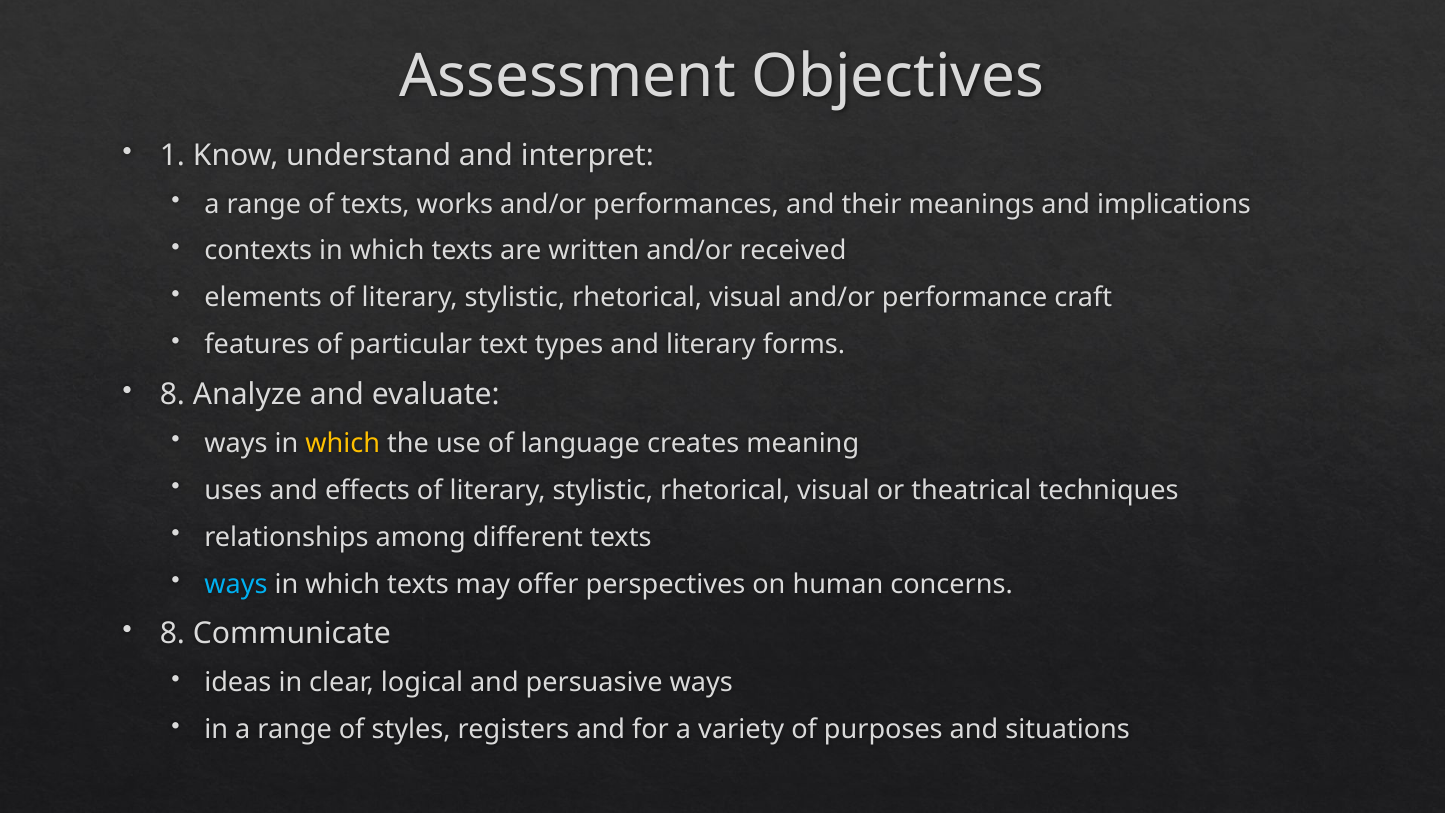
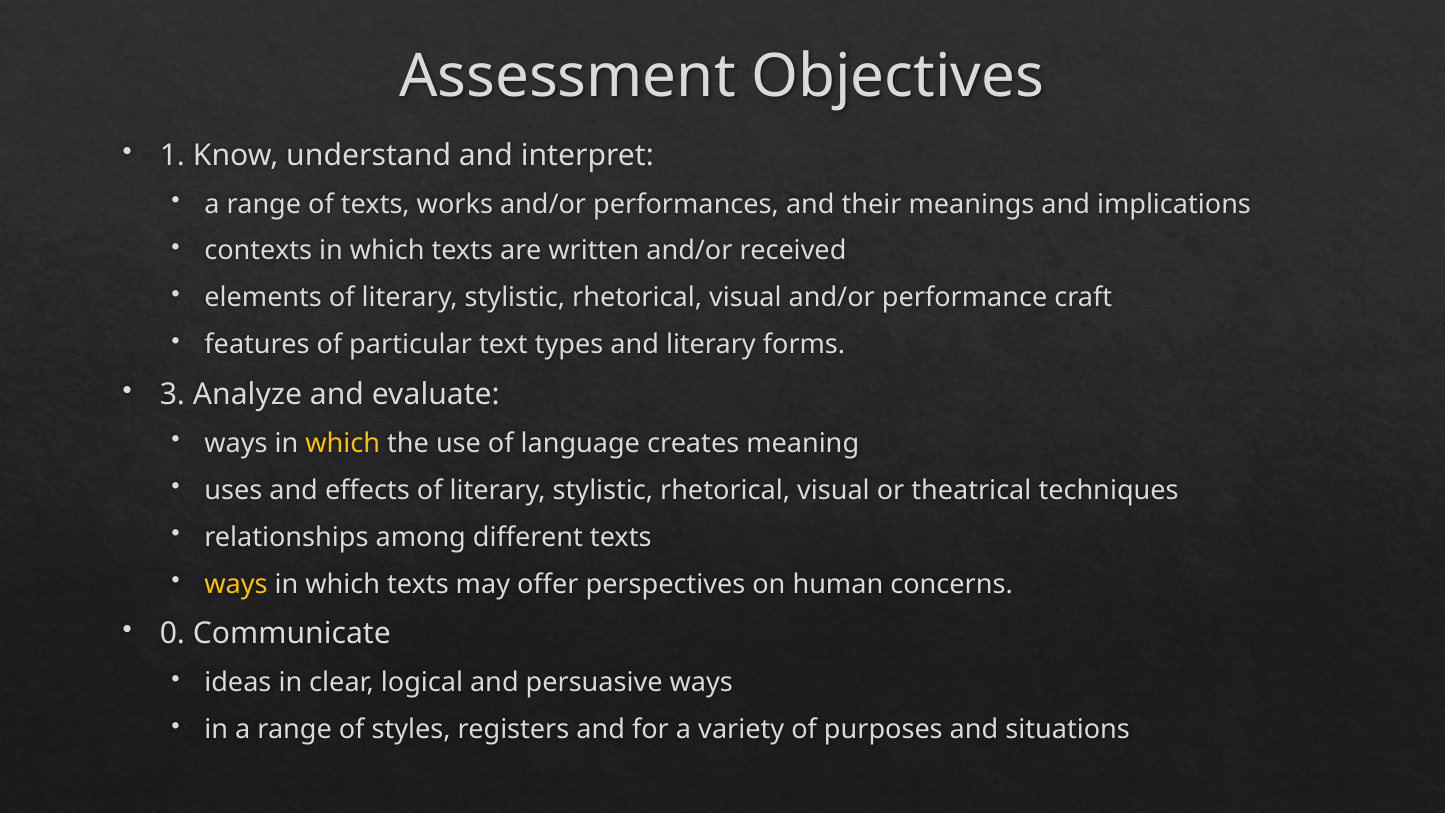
8 at (172, 395): 8 -> 3
ways at (236, 584) colour: light blue -> yellow
8 at (172, 634): 8 -> 0
